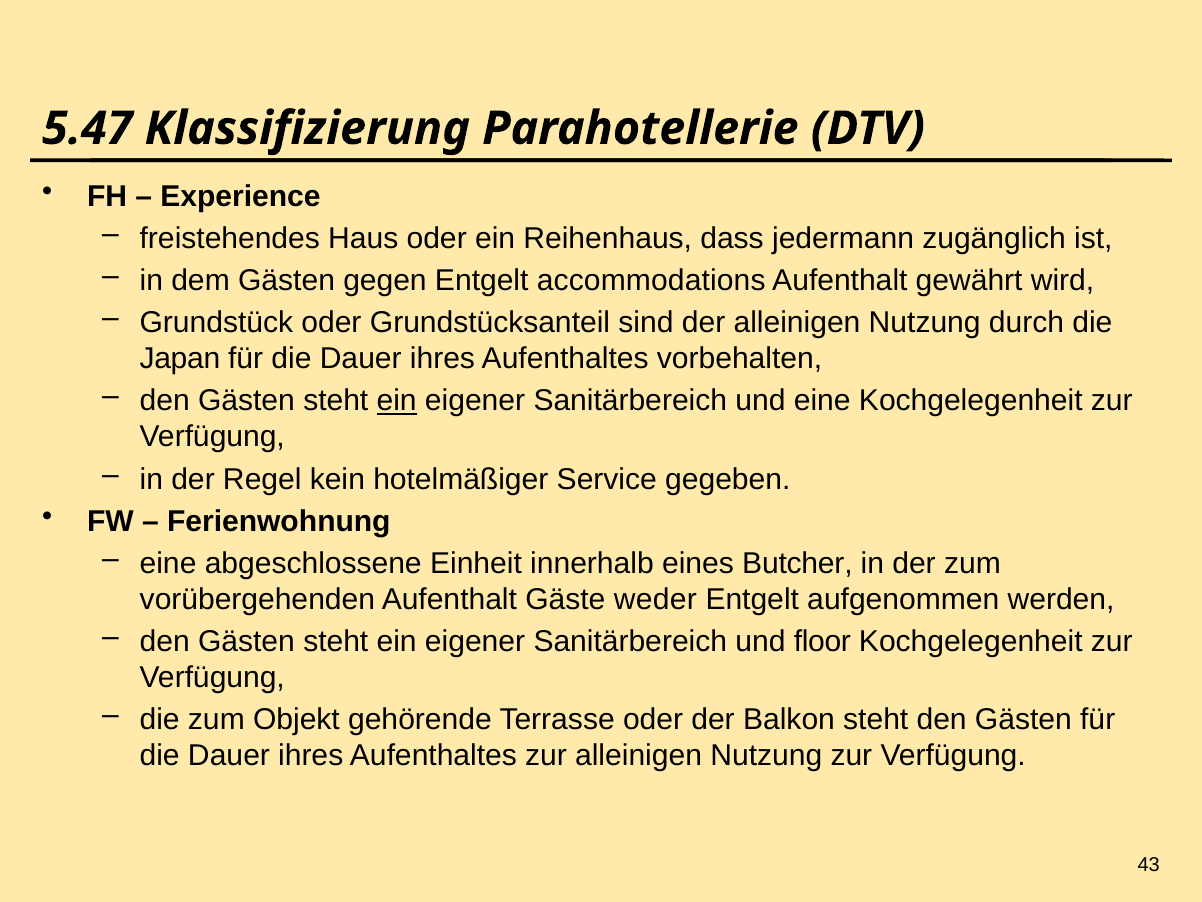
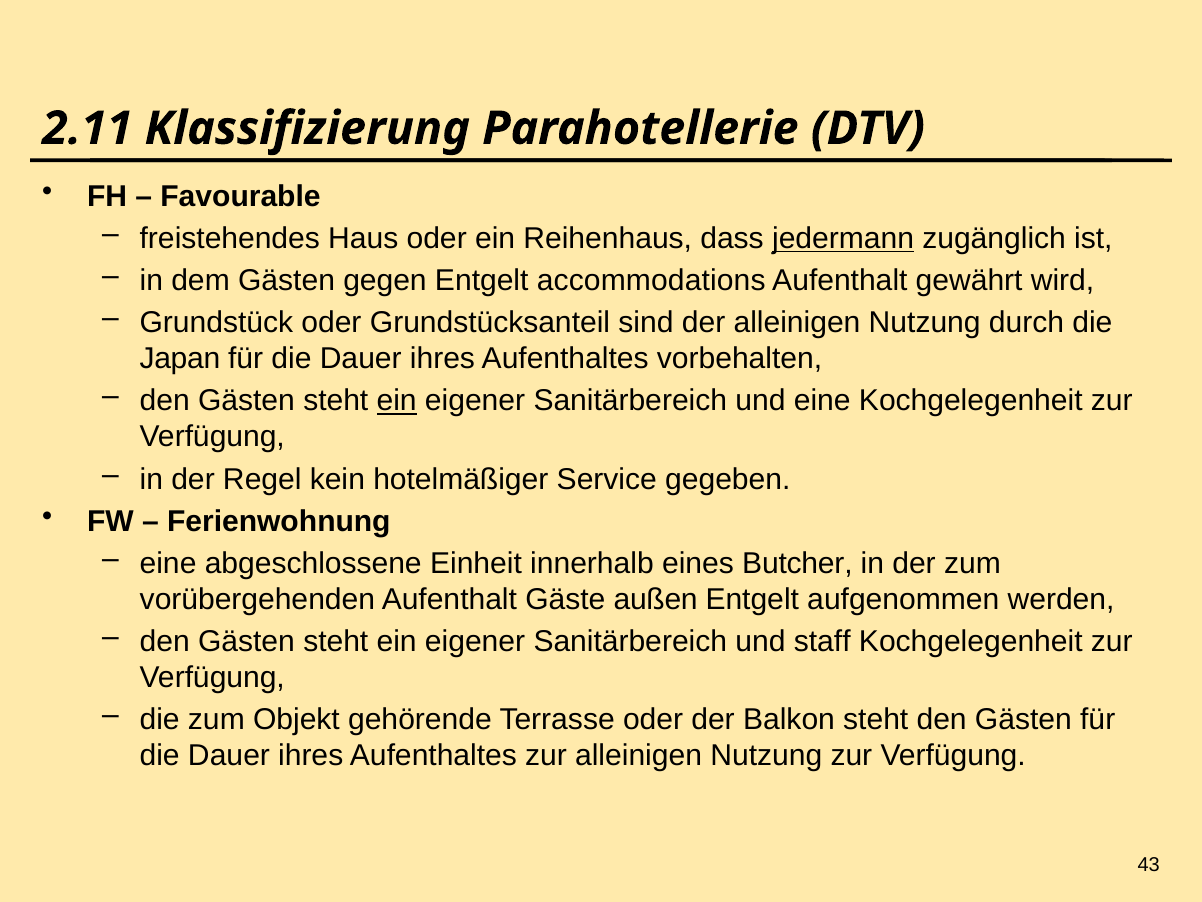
5.47: 5.47 -> 2.11
Experience: Experience -> Favourable
jedermann underline: none -> present
weder: weder -> außen
floor: floor -> staff
